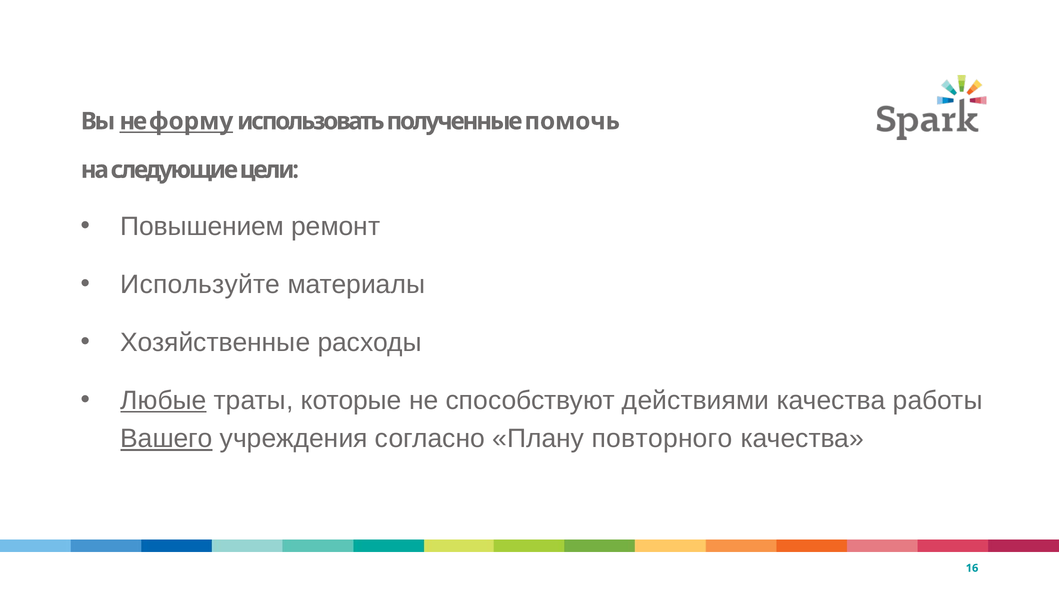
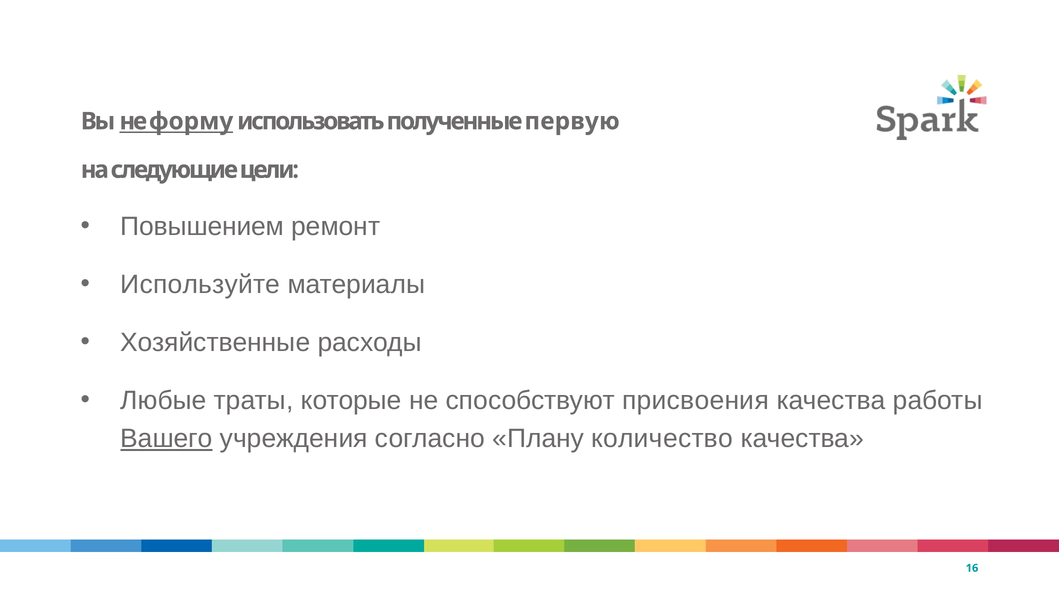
помочь: помочь -> первую
Любые underline: present -> none
действиями: действиями -> присвоения
повторного: повторного -> количество
